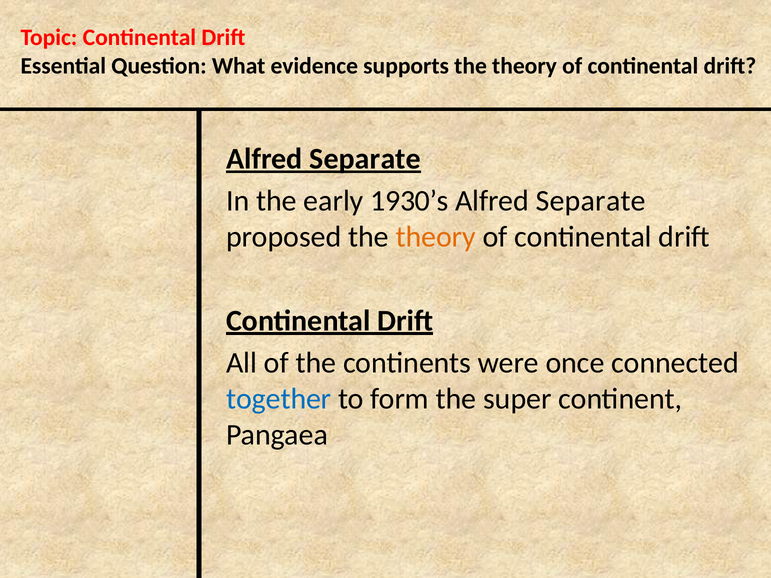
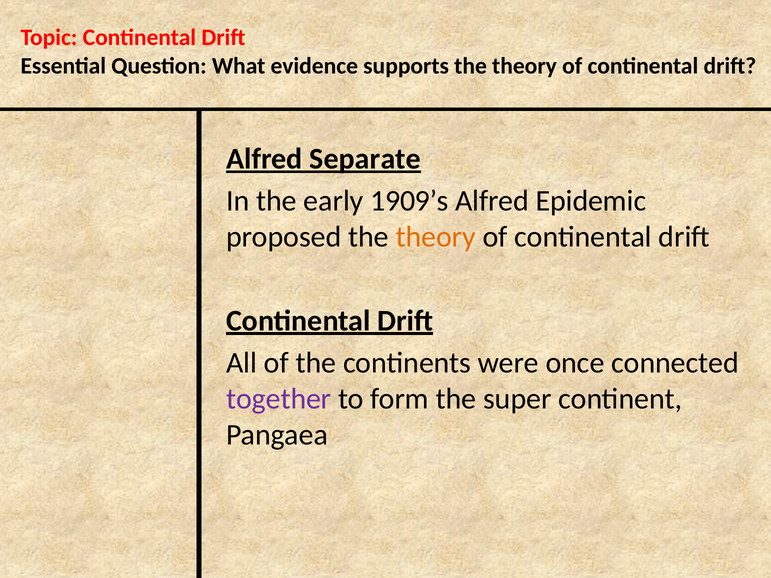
1930’s: 1930’s -> 1909’s
Separate at (591, 201): Separate -> Epidemic
together colour: blue -> purple
